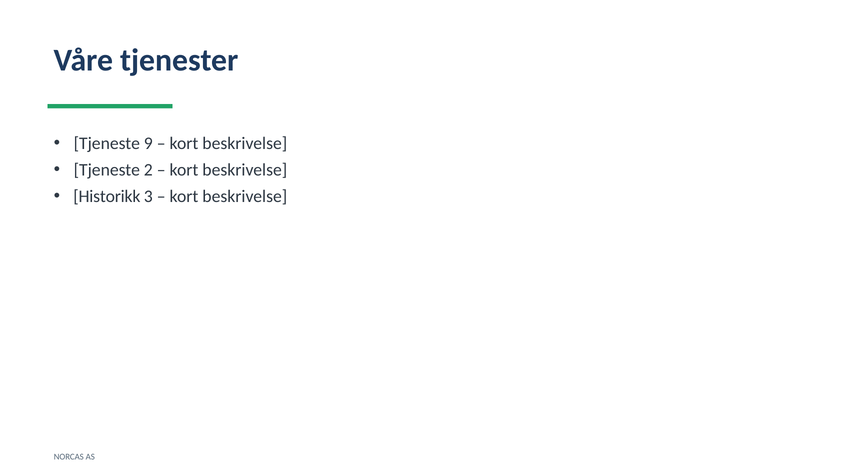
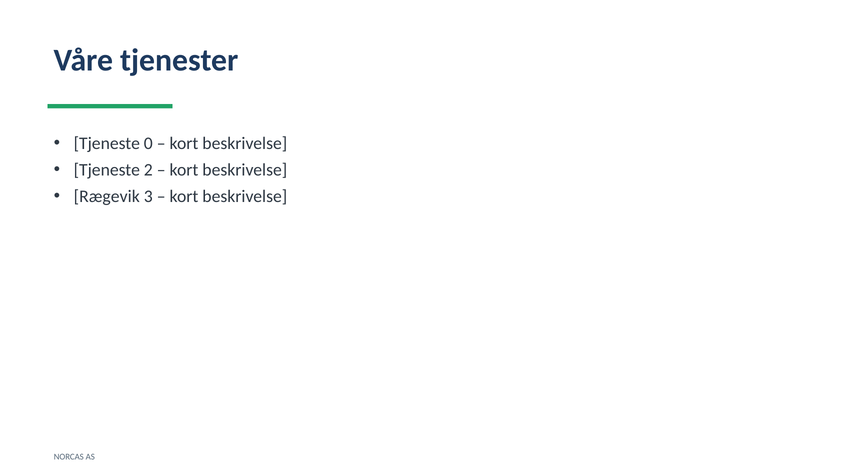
9: 9 -> 0
Historikk: Historikk -> Rægevik
